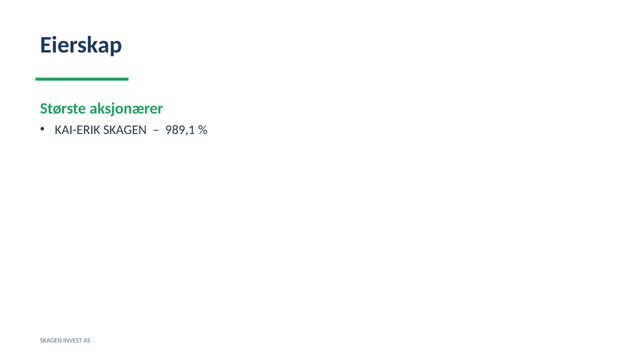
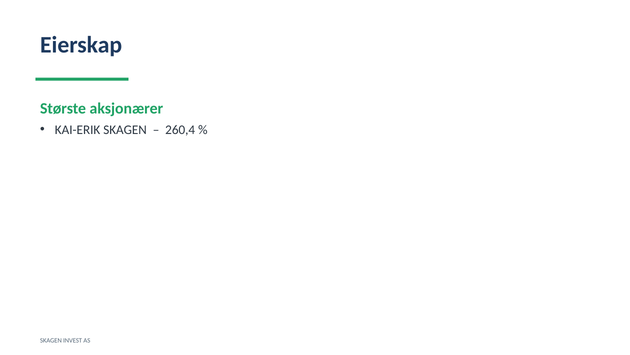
989,1: 989,1 -> 260,4
